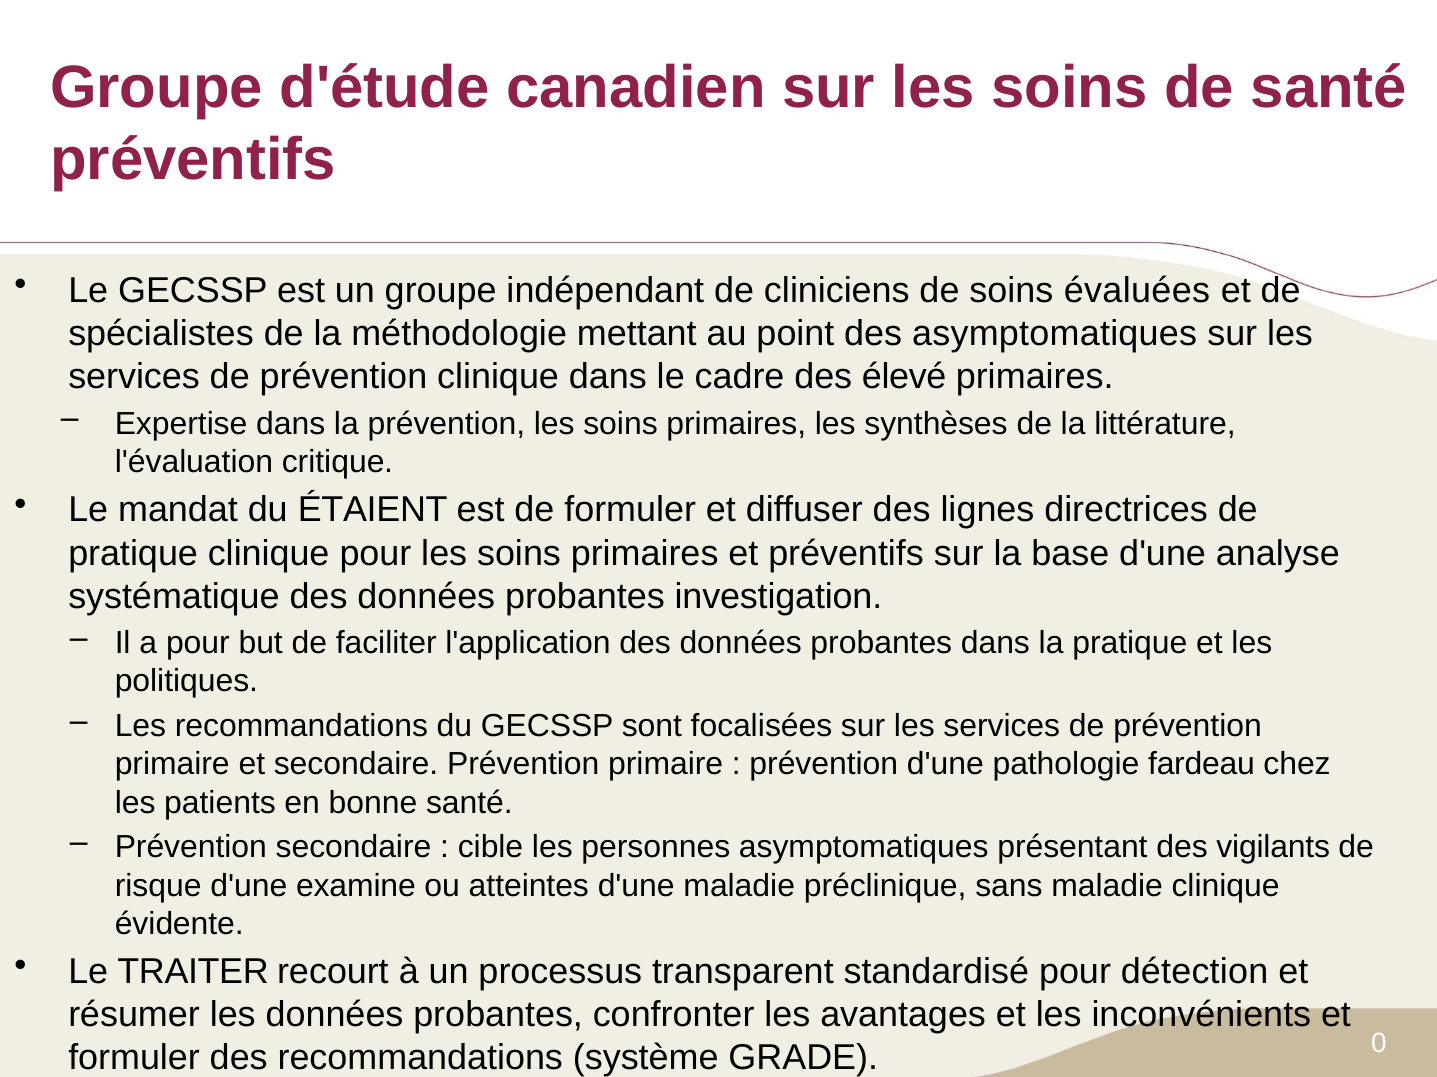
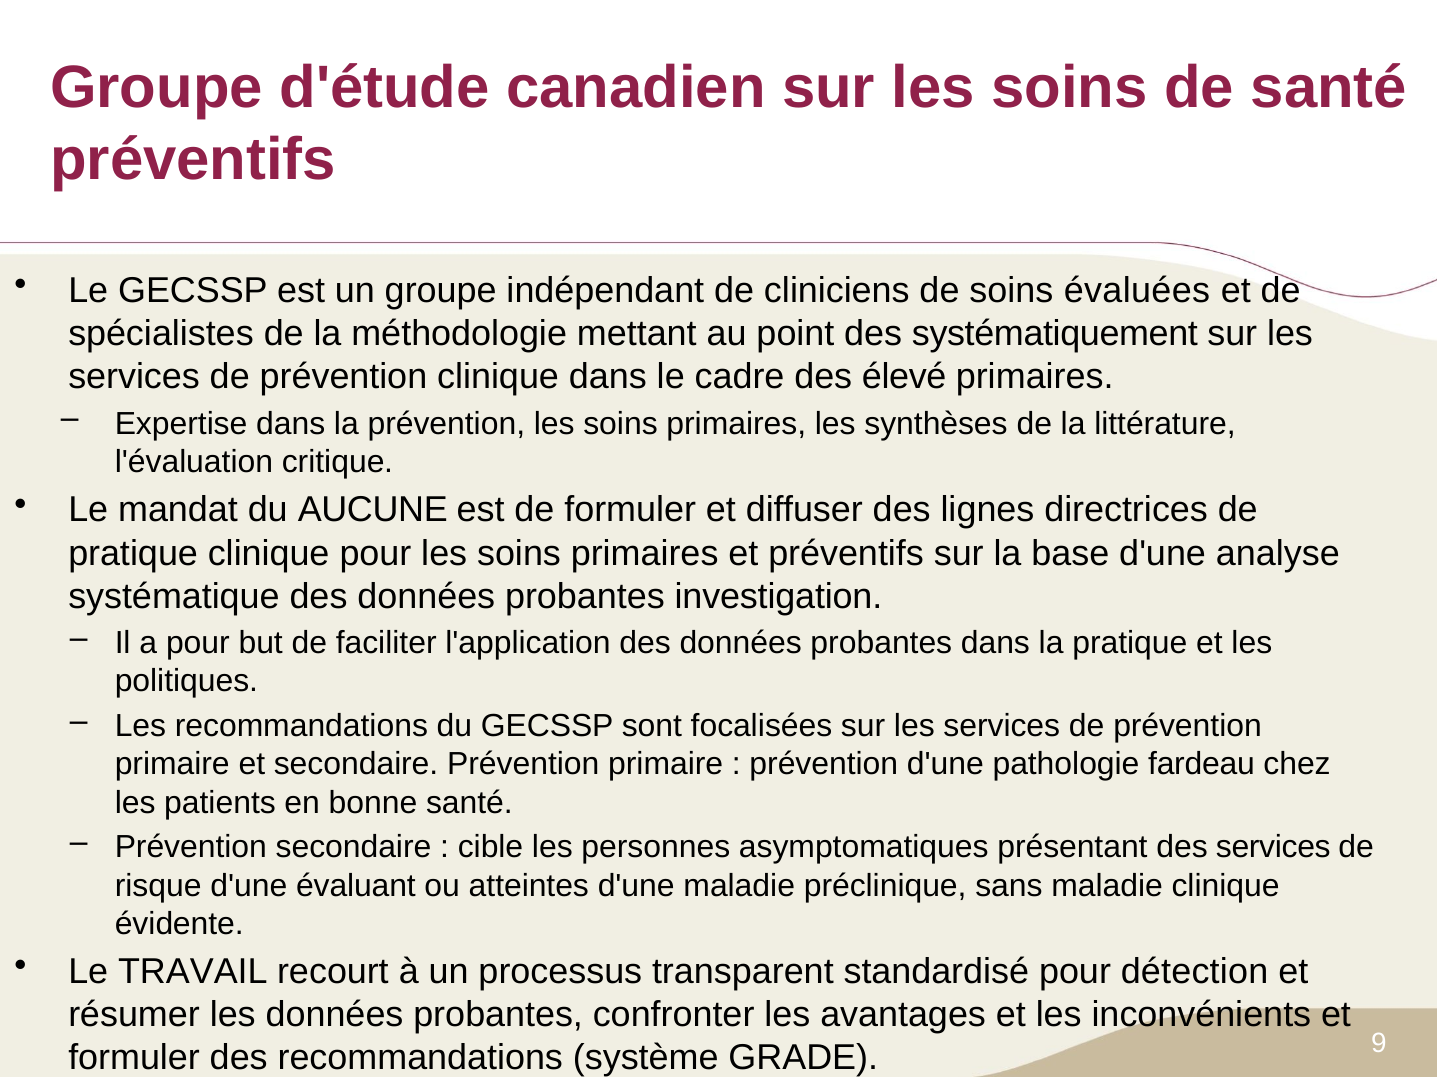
des asymptomatiques: asymptomatiques -> systématiquement
ÉTAIENT: ÉTAIENT -> AUCUNE
des vigilants: vigilants -> services
examine: examine -> évaluant
TRAITER: TRAITER -> TRAVAIL
0: 0 -> 9
